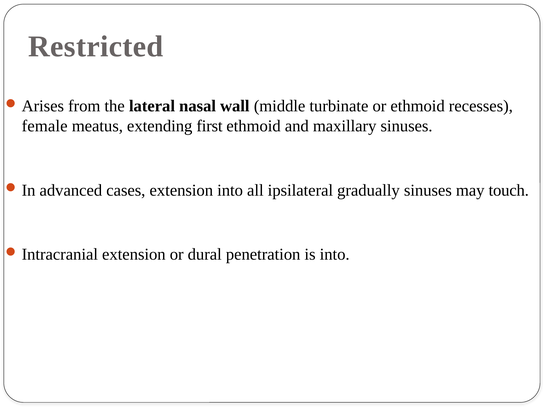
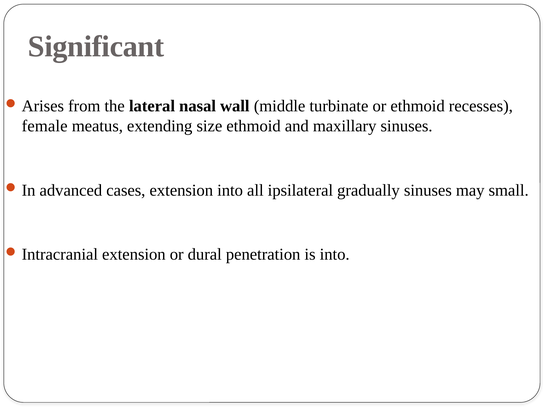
Restricted: Restricted -> Significant
first: first -> size
touch: touch -> small
